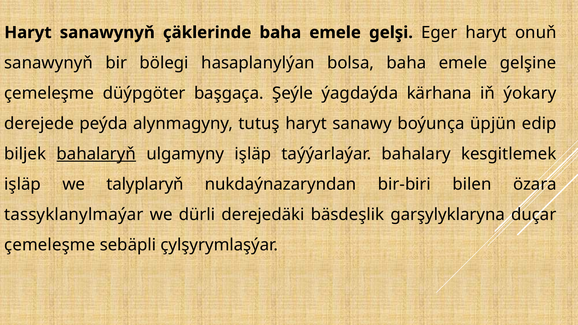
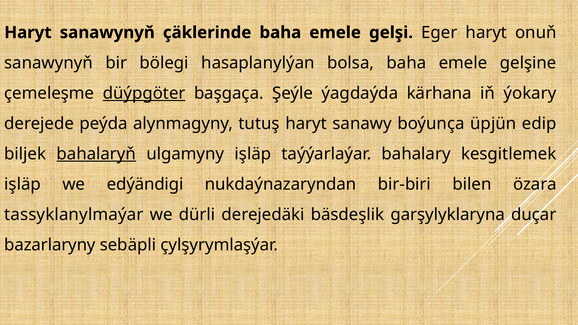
düýpgöter underline: none -> present
talyplaryň: talyplaryň -> edýändigi
çemeleşme at (50, 245): çemeleşme -> bazarlaryny
